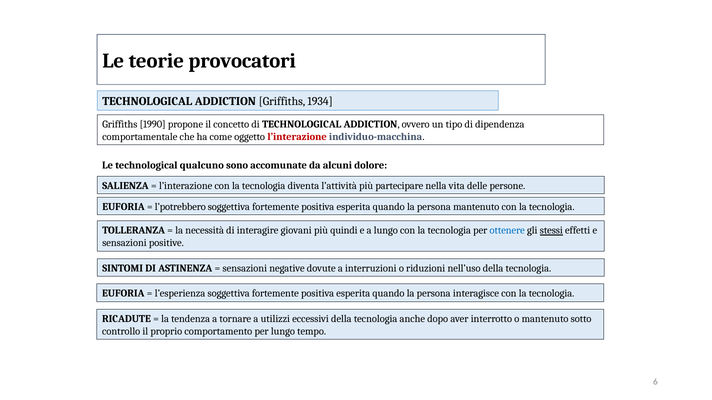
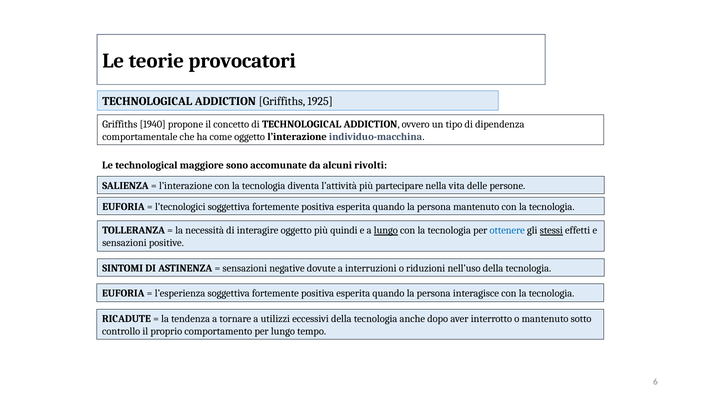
1934: 1934 -> 1925
1990: 1990 -> 1940
l’interazione at (297, 137) colour: red -> black
qualcuno: qualcuno -> maggiore
dolore: dolore -> rivolti
l’potrebbero: l’potrebbero -> l’tecnologici
interagire giovani: giovani -> oggetto
lungo at (386, 231) underline: none -> present
